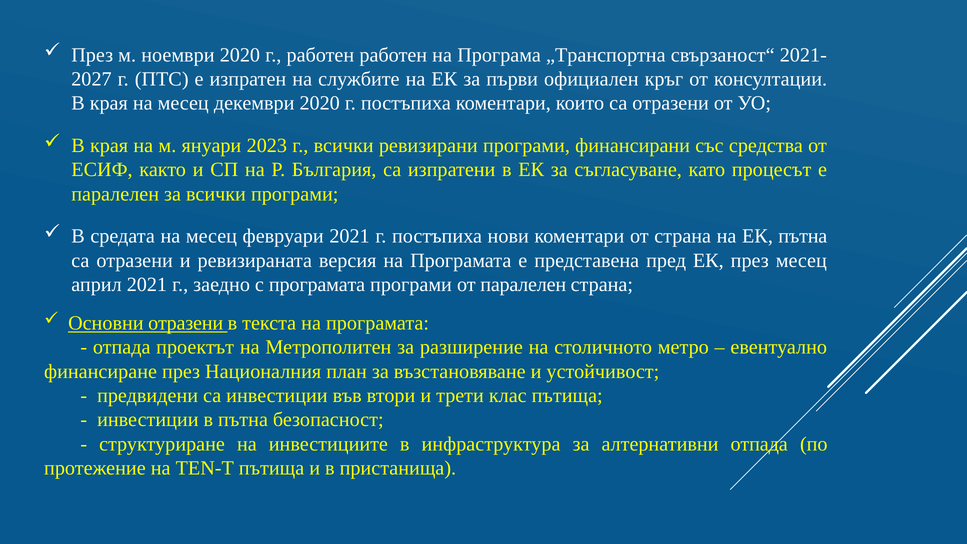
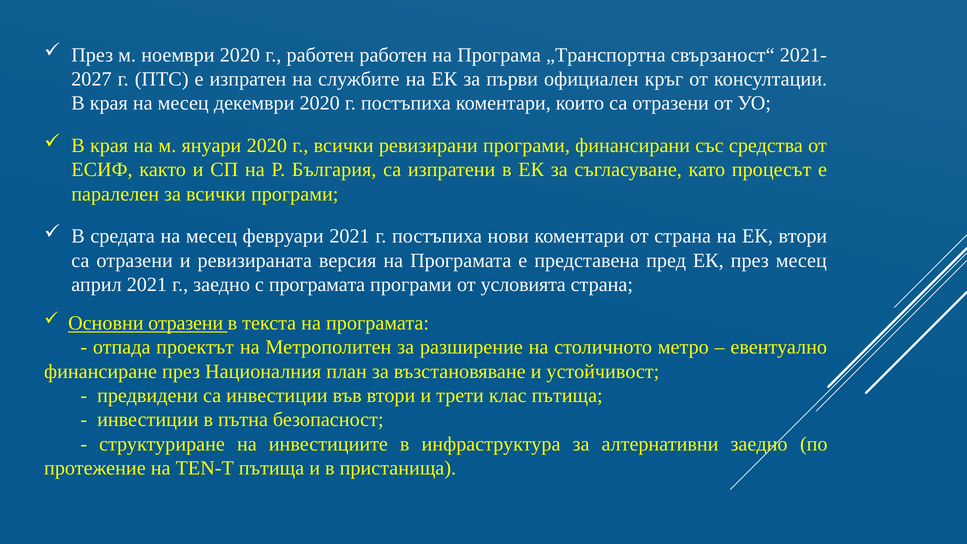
януари 2023: 2023 -> 2020
ЕК пътна: пътна -> втори
от паралелен: паралелен -> условията
алтернативни отпада: отпада -> заедно
